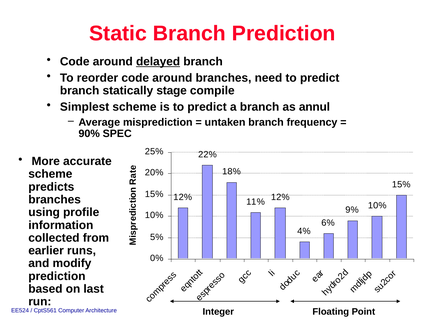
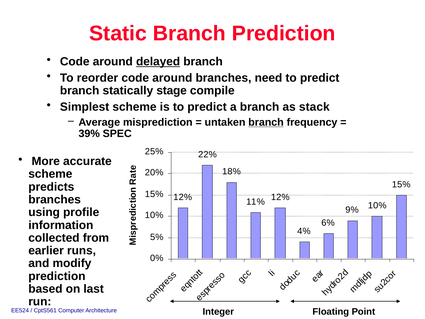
annul: annul -> stack
branch at (266, 122) underline: none -> present
90%: 90% -> 39%
